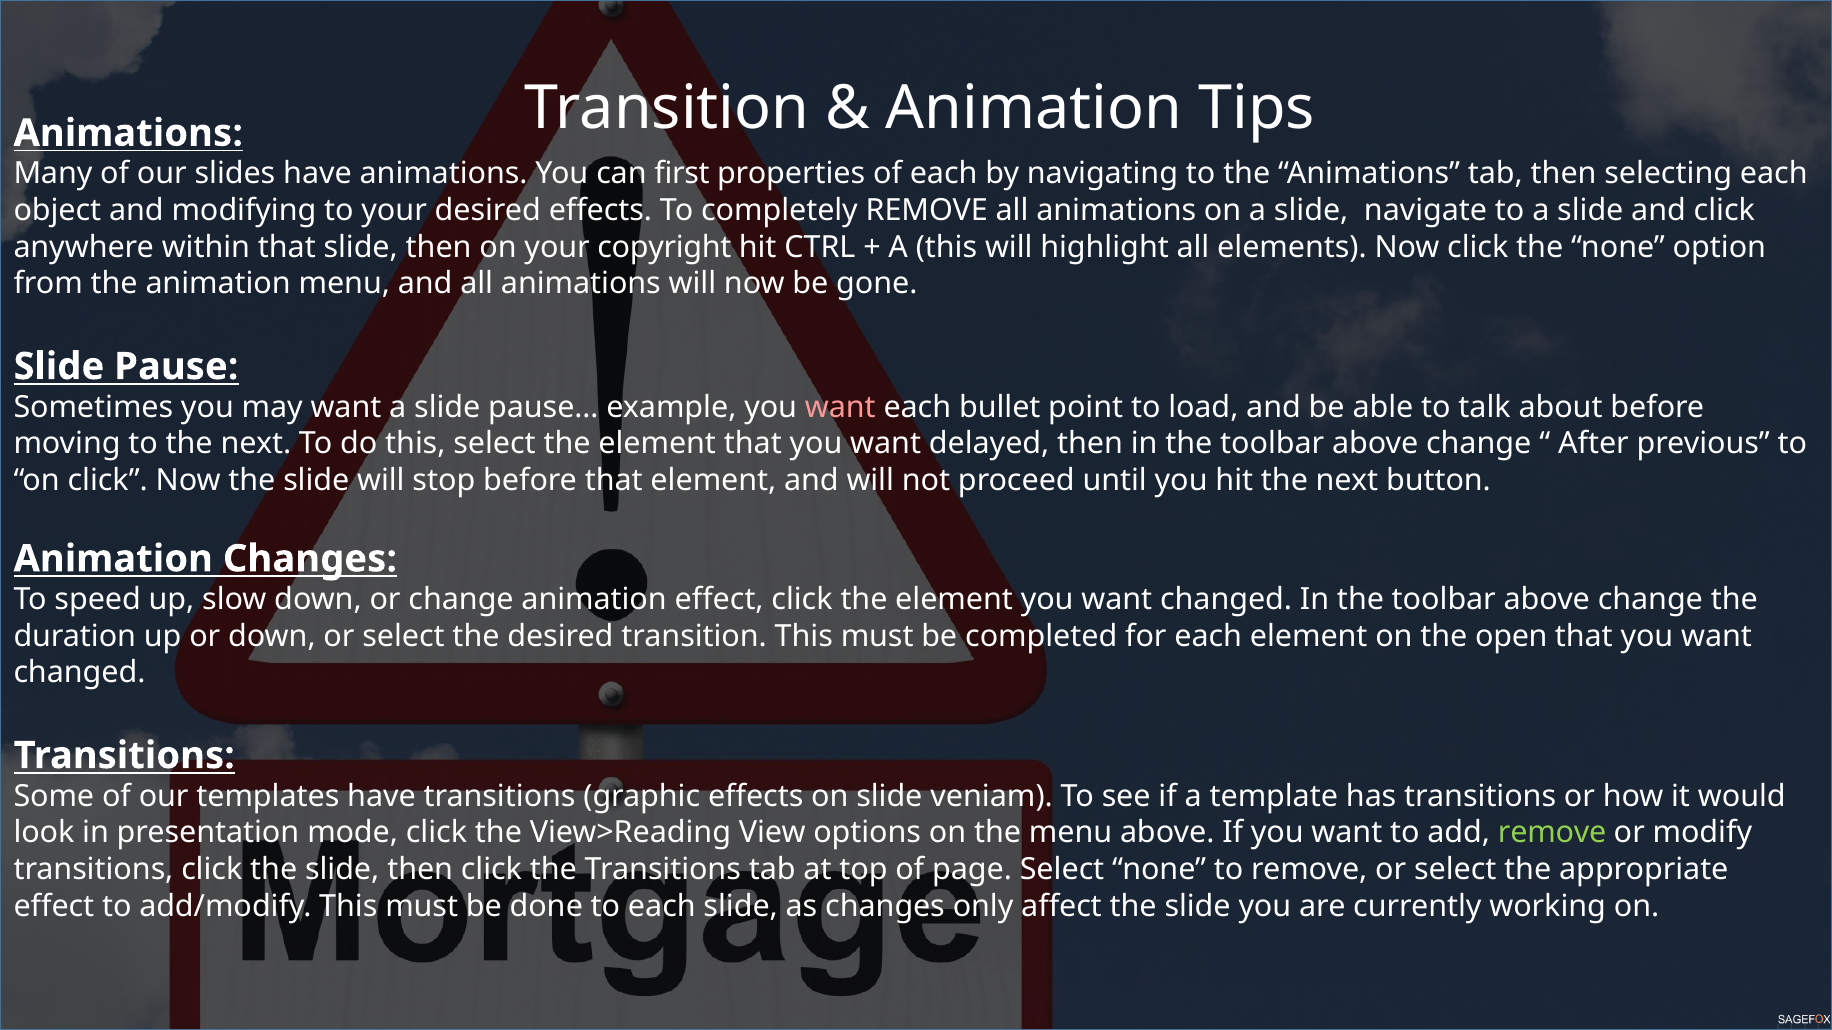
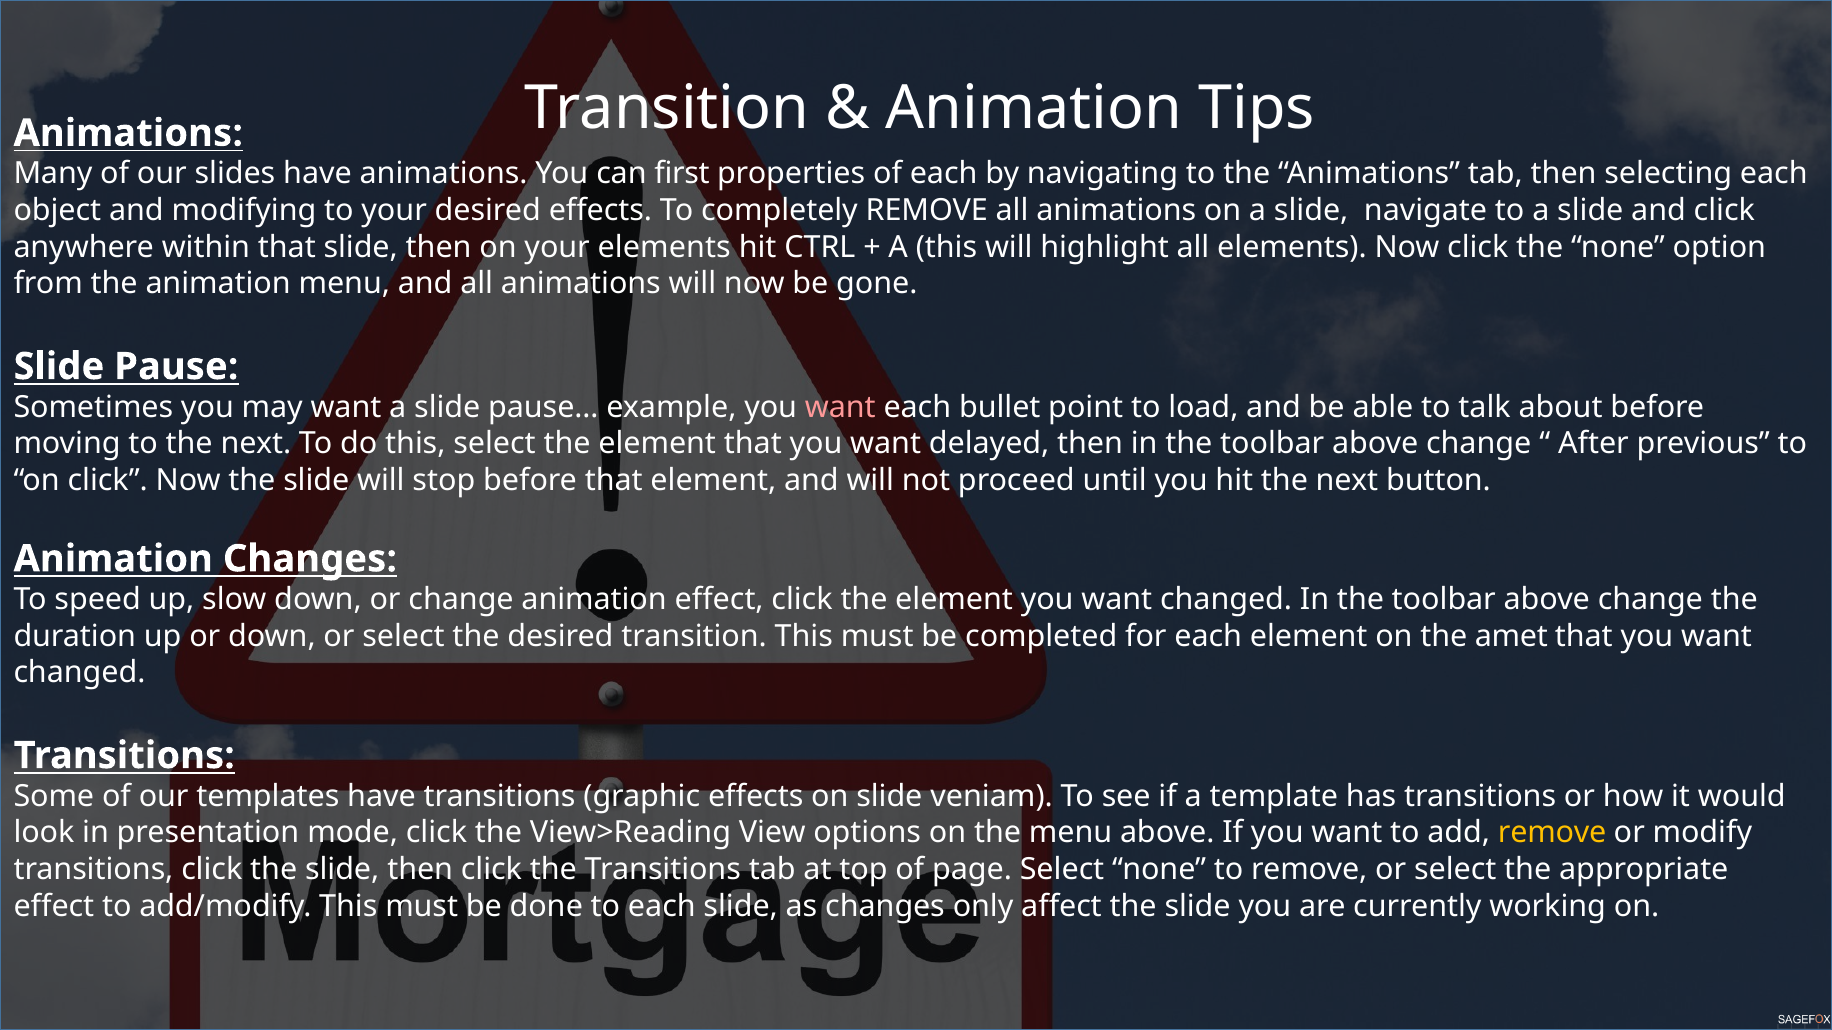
your copyright: copyright -> elements
open: open -> amet
remove at (1552, 833) colour: light green -> yellow
